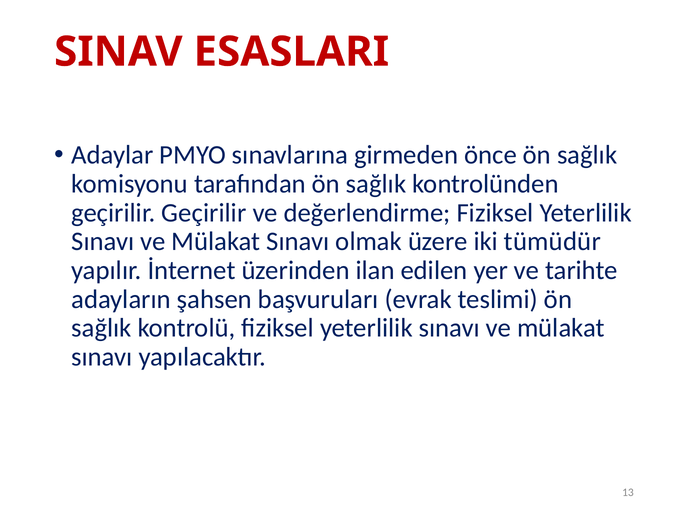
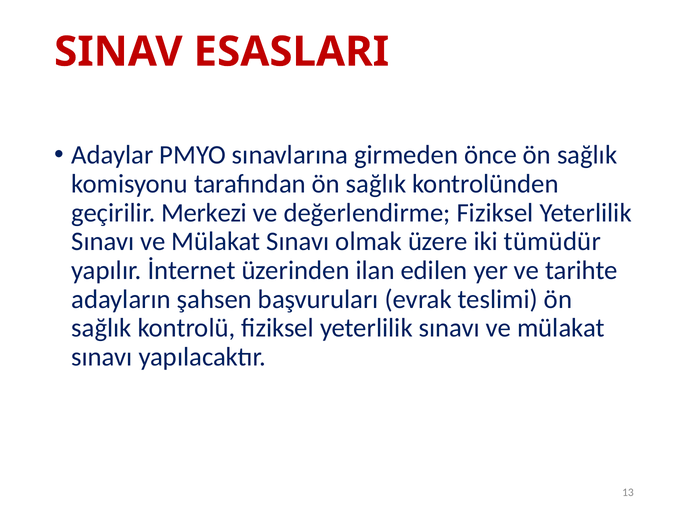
geçirilir Geçirilir: Geçirilir -> Merkezi
